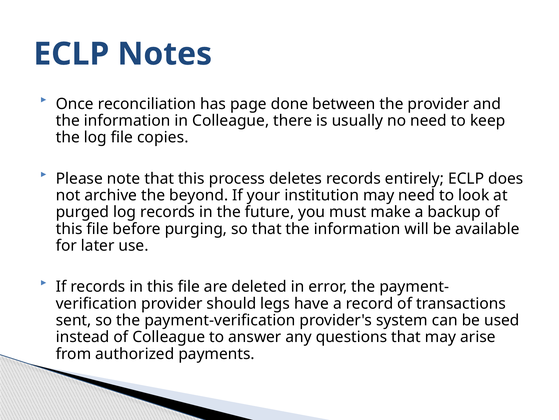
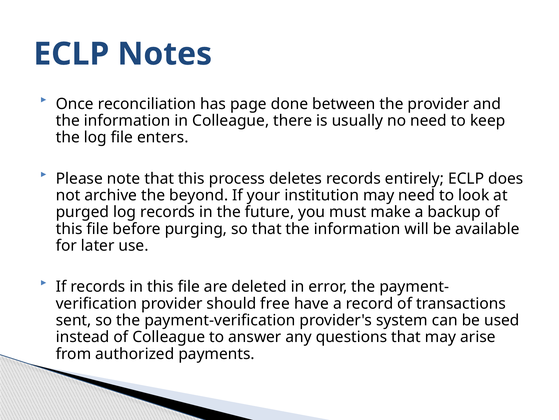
copies: copies -> enters
legs: legs -> free
